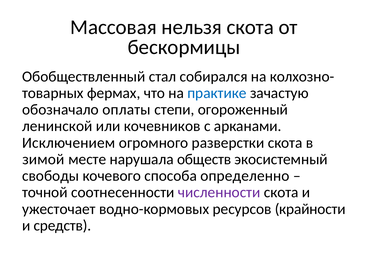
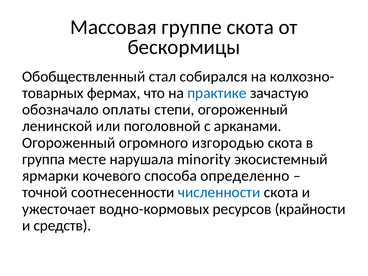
нельзя: нельзя -> группе
кочевников: кочевников -> поголовной
Исключением at (69, 143): Исключением -> Огороженный
разверстки: разверстки -> изгородью
зимой: зимой -> группа
обществ: обществ -> minority
свободы: свободы -> ярмарки
численности colour: purple -> blue
